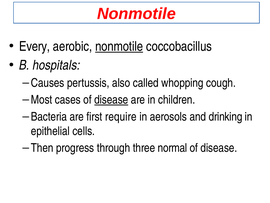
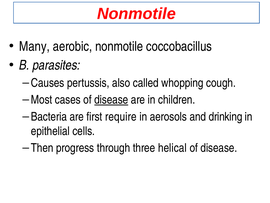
Every: Every -> Many
nonmotile at (119, 46) underline: present -> none
hospitals: hospitals -> parasites
normal: normal -> helical
